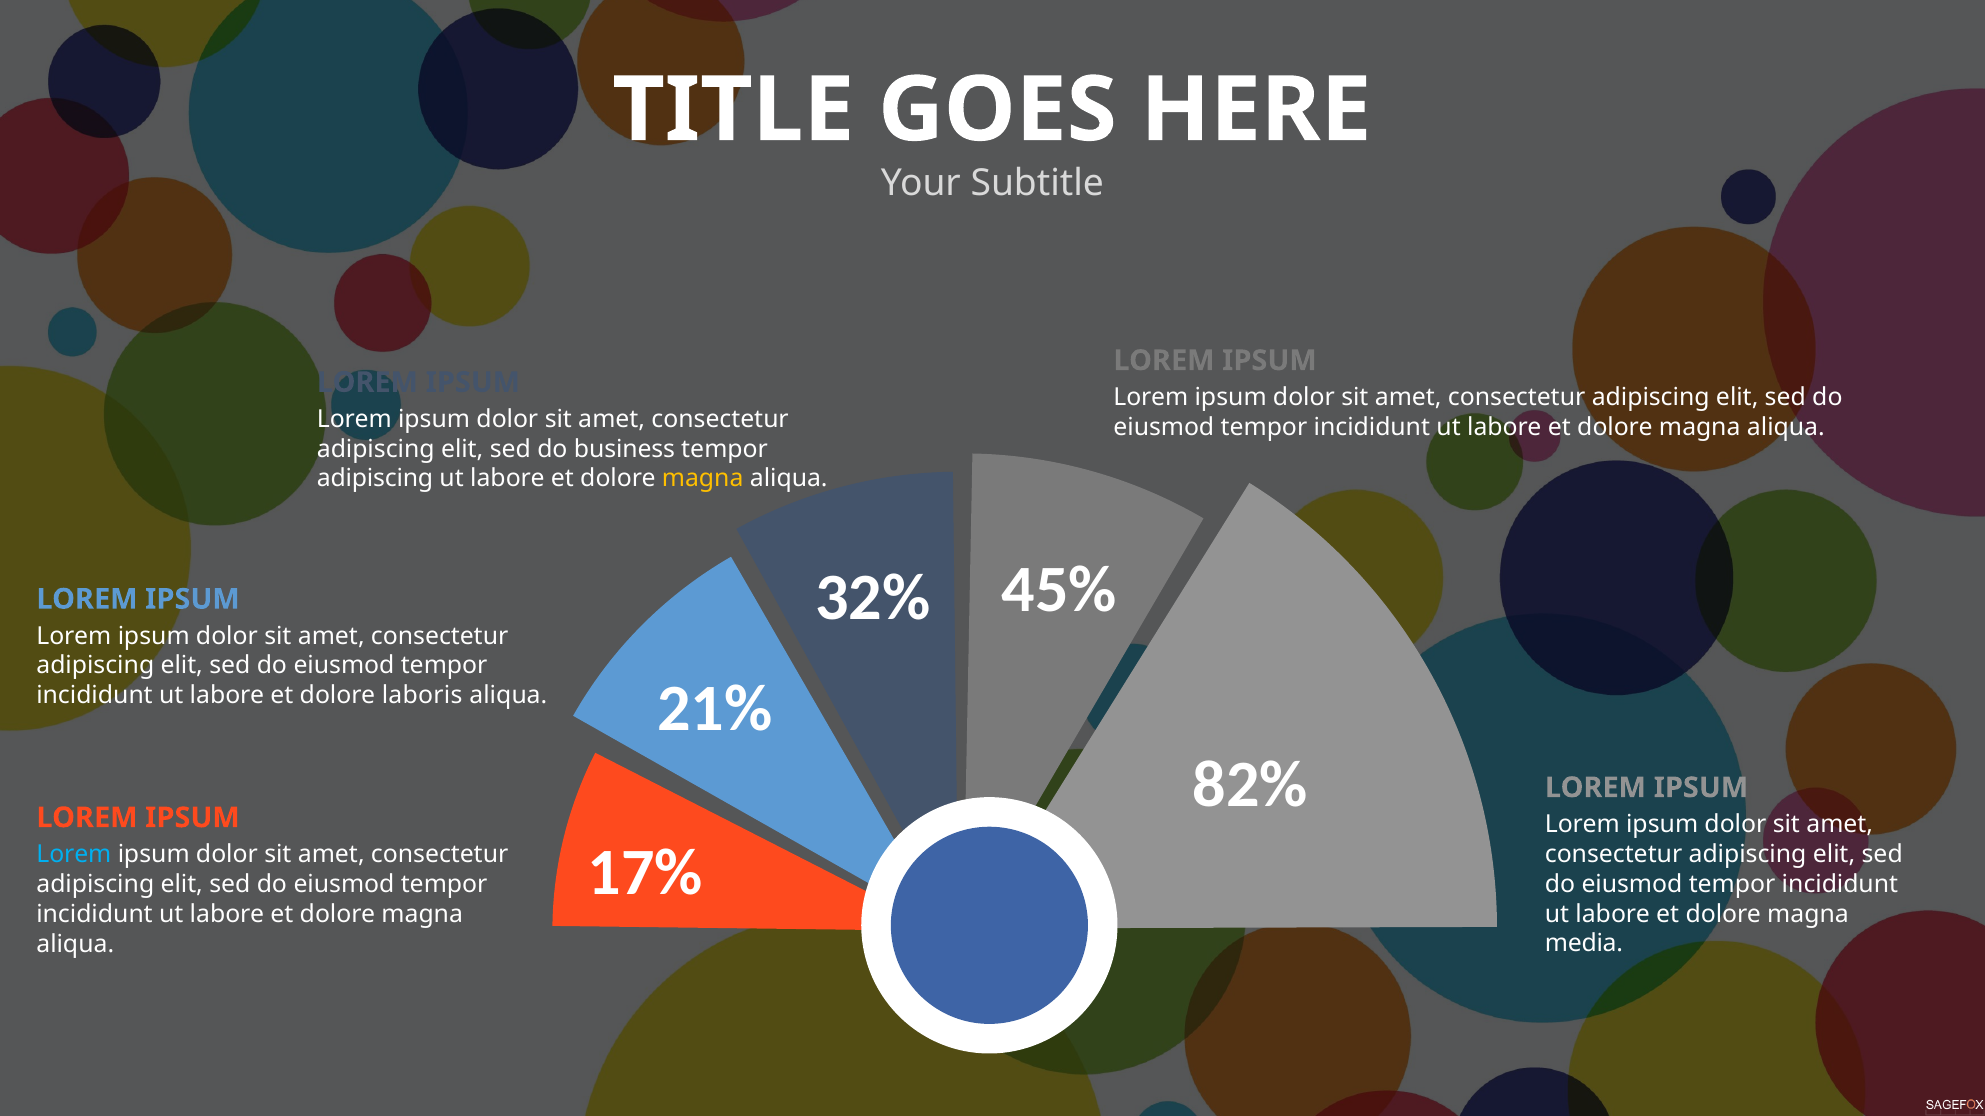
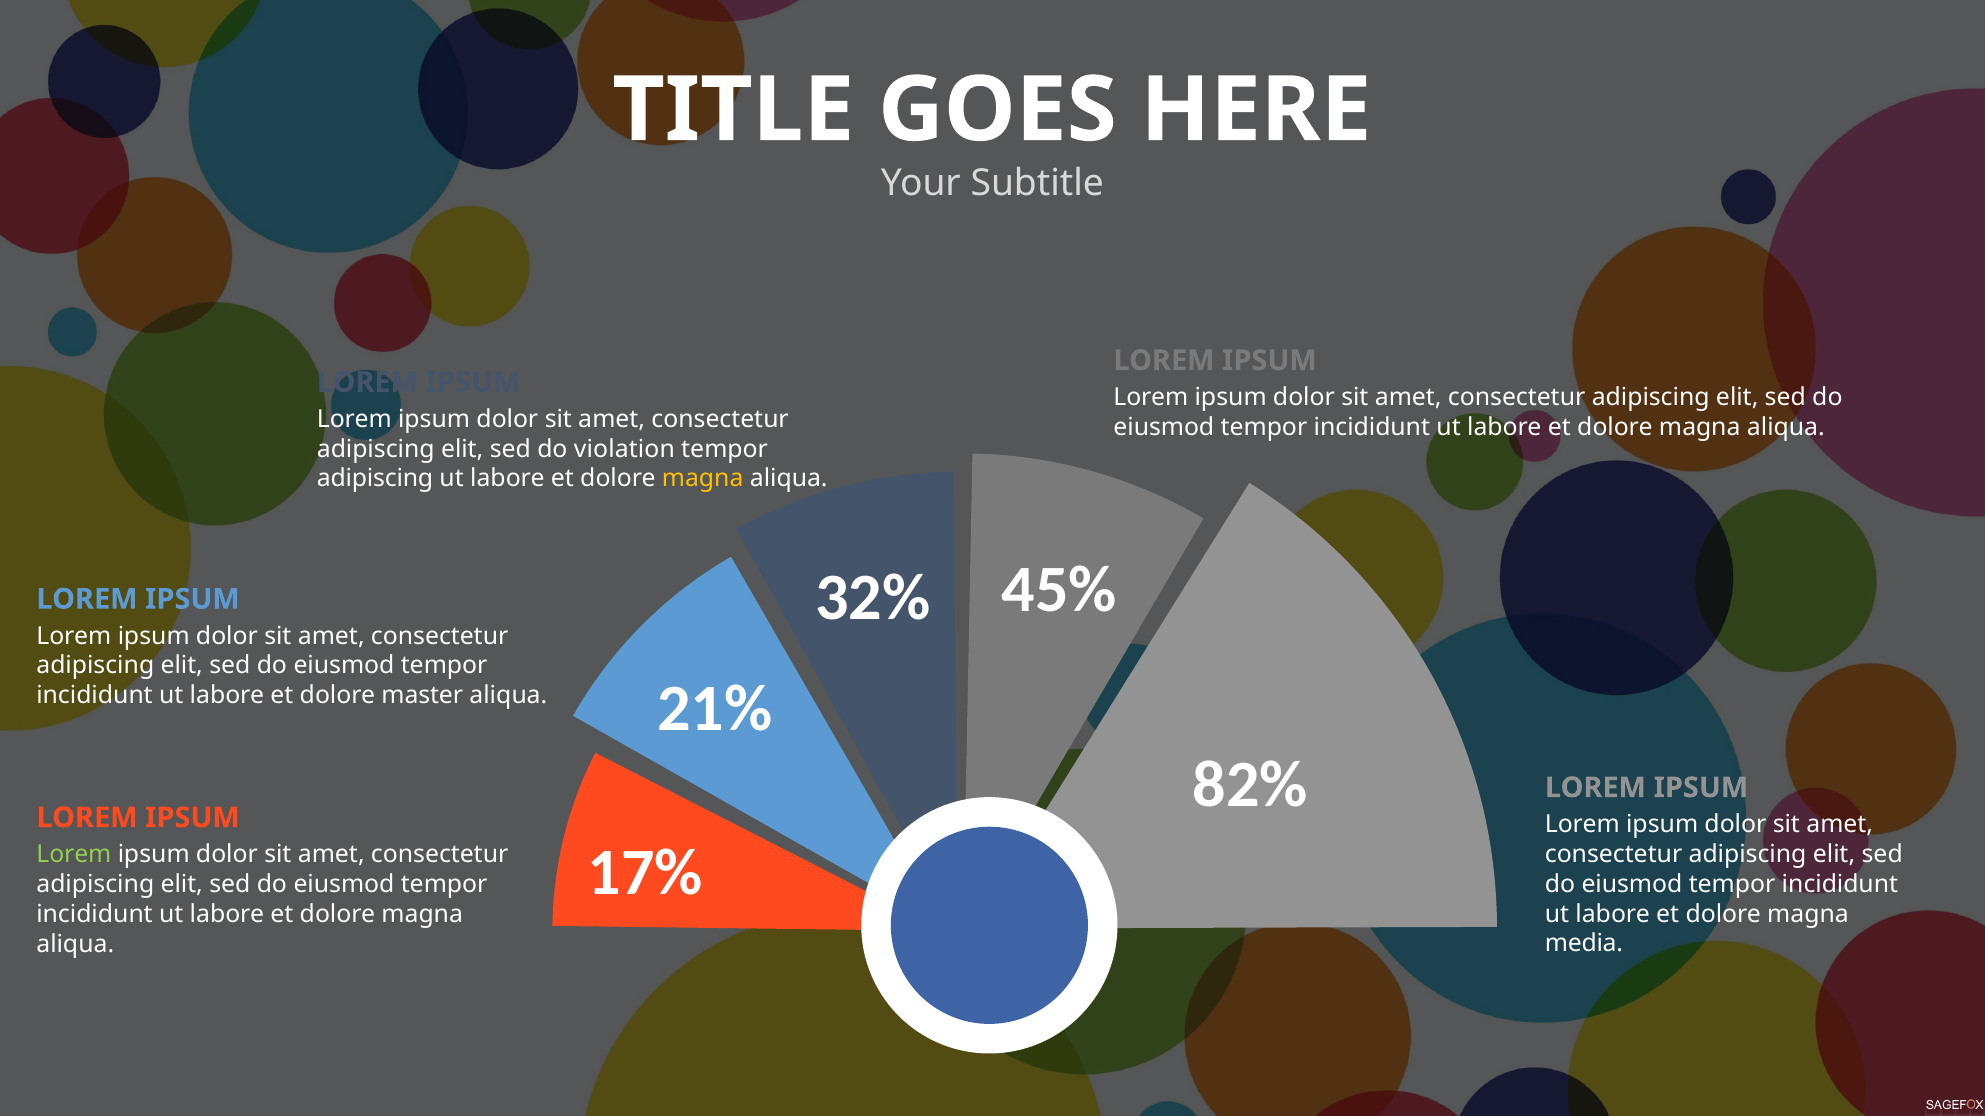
business: business -> violation
laboris: laboris -> master
Lorem at (74, 855) colour: light blue -> light green
